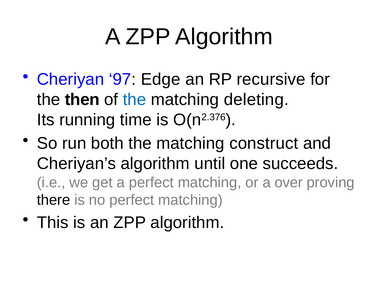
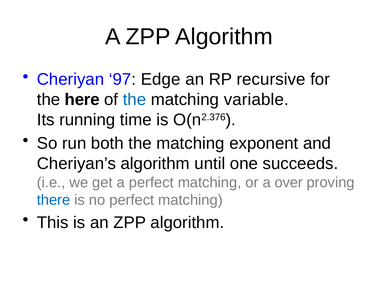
then: then -> here
deleting: deleting -> variable
construct: construct -> exponent
there colour: black -> blue
